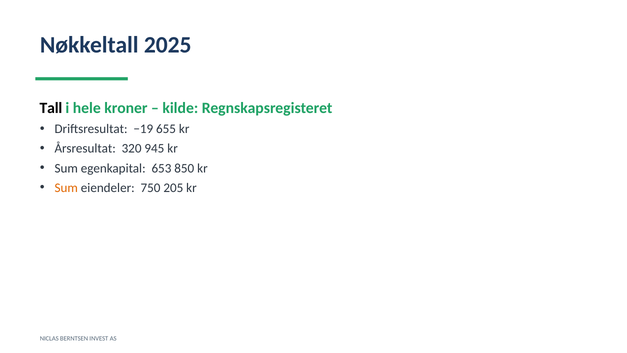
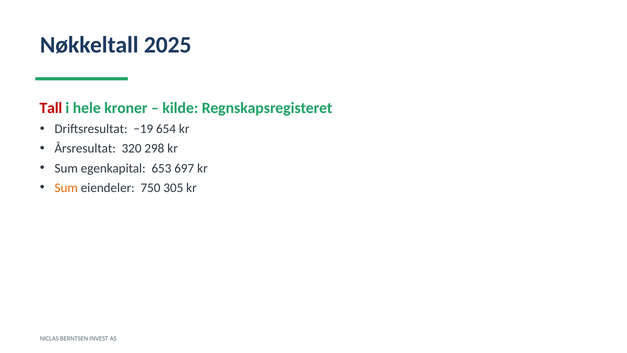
Tall colour: black -> red
655: 655 -> 654
945: 945 -> 298
850: 850 -> 697
205: 205 -> 305
